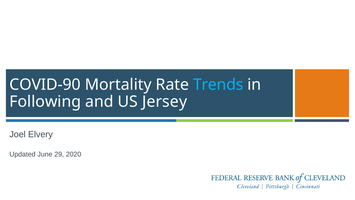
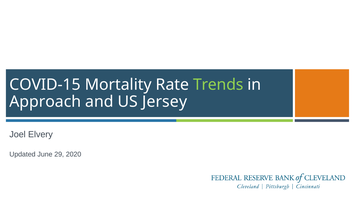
COVID-90: COVID-90 -> COVID-15
Trends colour: light blue -> light green
Following: Following -> Approach
